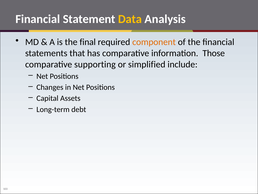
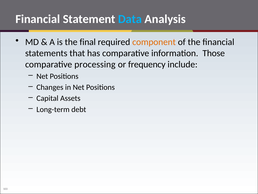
Data colour: yellow -> light blue
supporting: supporting -> processing
simplified: simplified -> frequency
